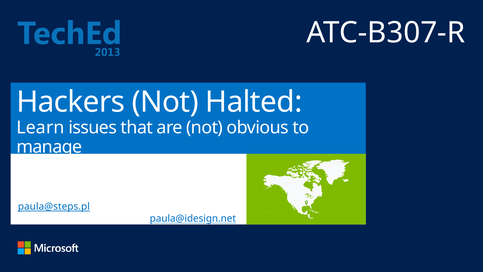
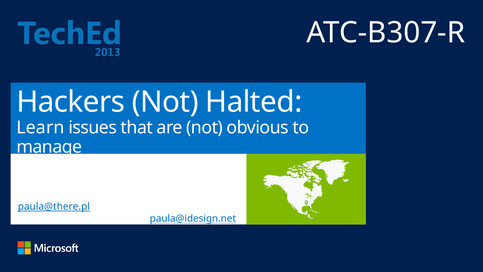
paula@steps.pl: paula@steps.pl -> paula@there.pl
